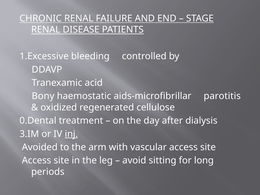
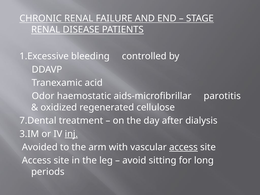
Bony: Bony -> Odor
0.Dental: 0.Dental -> 7.Dental
access at (183, 147) underline: none -> present
